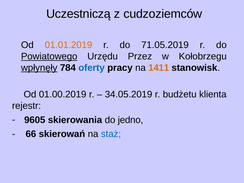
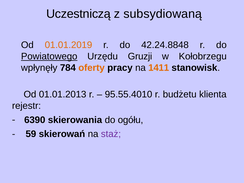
cudzoziemców: cudzoziemców -> subsydiowaną
71.05.2019: 71.05.2019 -> 42.24.8848
Przez: Przez -> Gruzji
wpłynęły underline: present -> none
oferty colour: blue -> orange
01.00.2019: 01.00.2019 -> 01.01.2013
34.05.2019: 34.05.2019 -> 95.55.4010
9605: 9605 -> 6390
jedno: jedno -> ogółu
66: 66 -> 59
staż colour: blue -> purple
